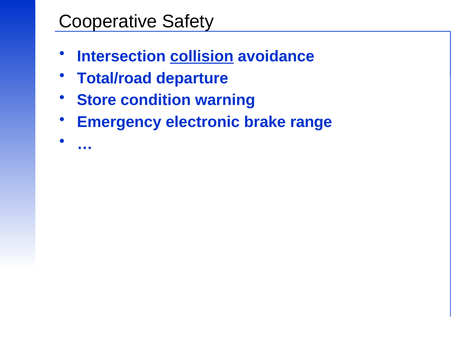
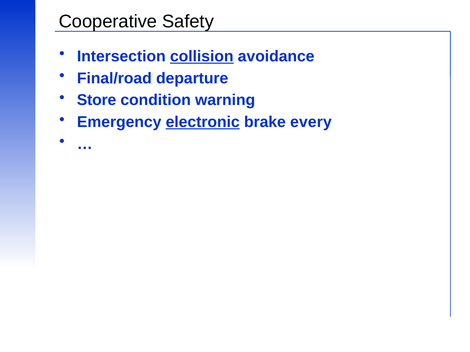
Total/road: Total/road -> Final/road
electronic underline: none -> present
range: range -> every
